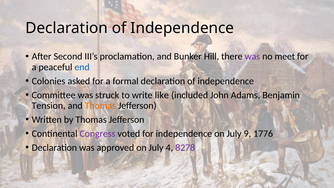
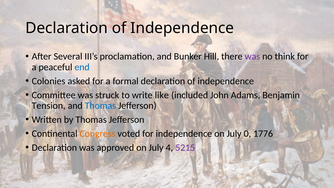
Second: Second -> Several
meet: meet -> think
Thomas at (100, 106) colour: orange -> blue
Congress colour: purple -> orange
9: 9 -> 0
8278: 8278 -> 5215
